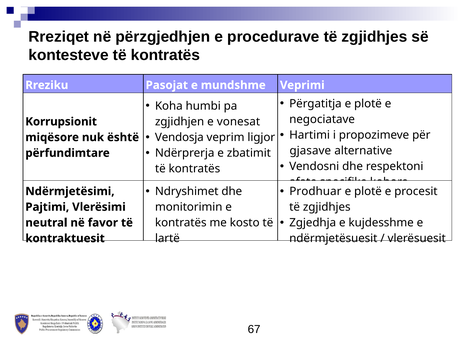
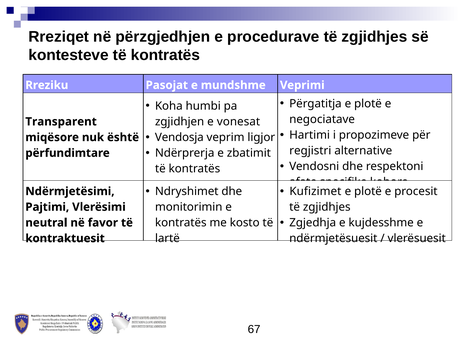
Korrupsionit: Korrupsionit -> Transparent
gjasave: gjasave -> regjistri
Prodhuar: Prodhuar -> Kufizimet
